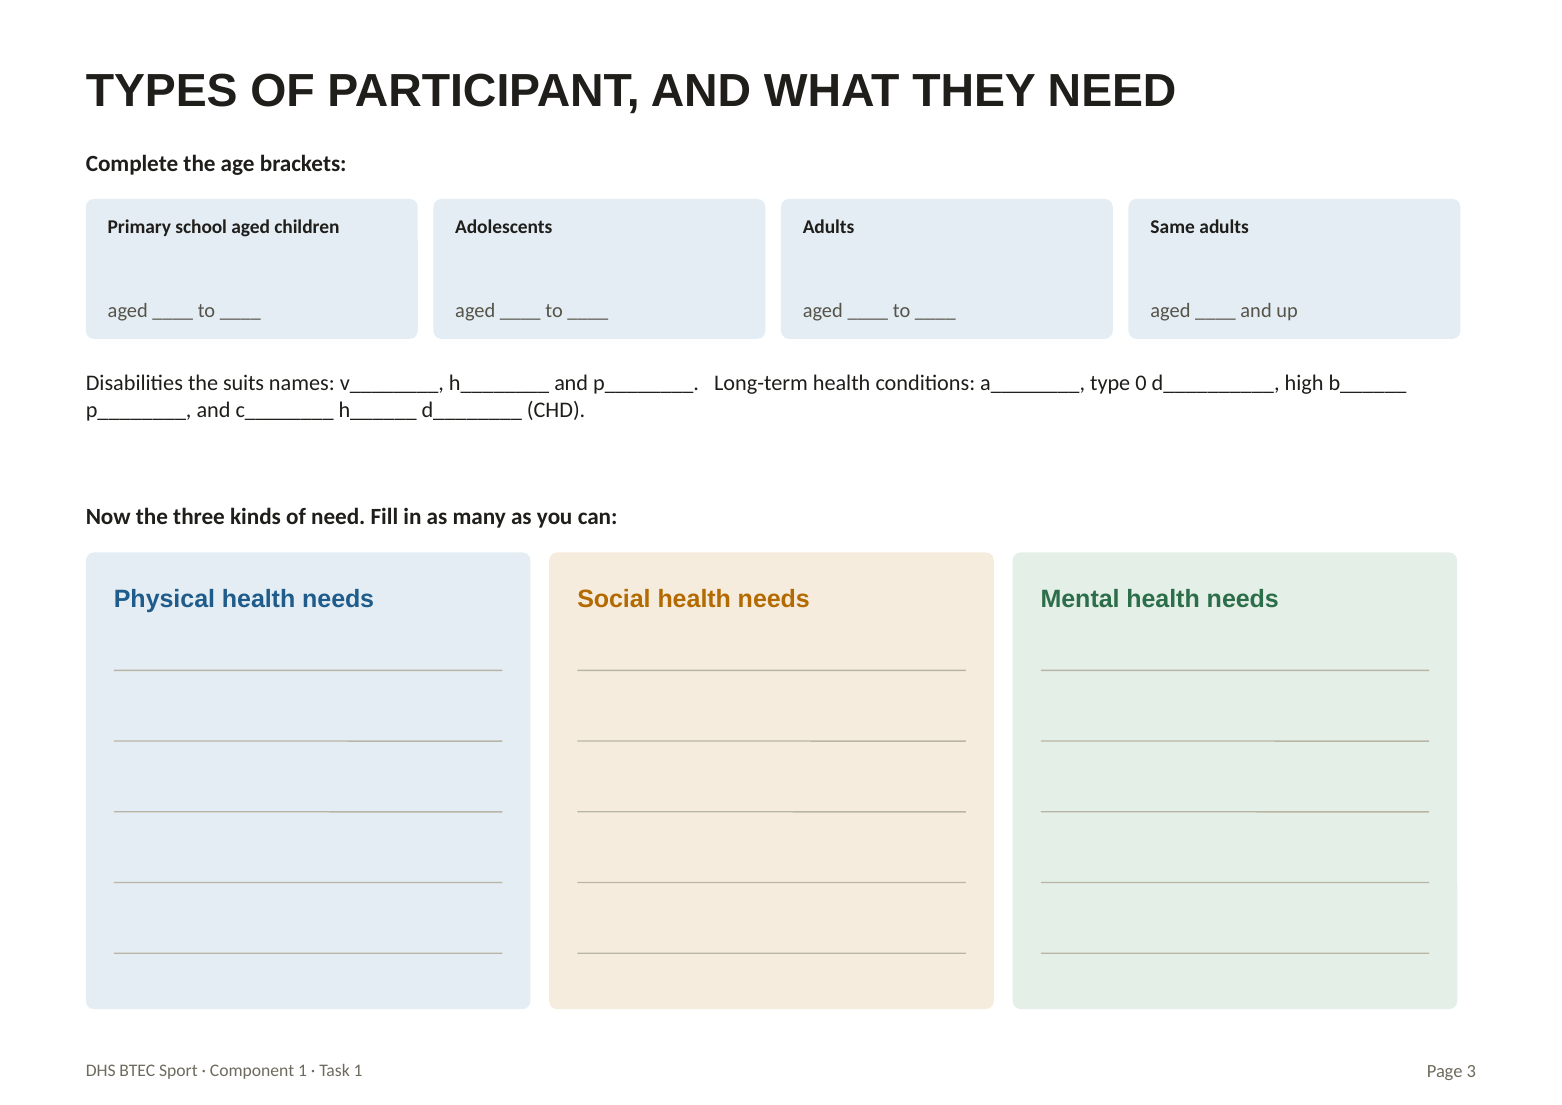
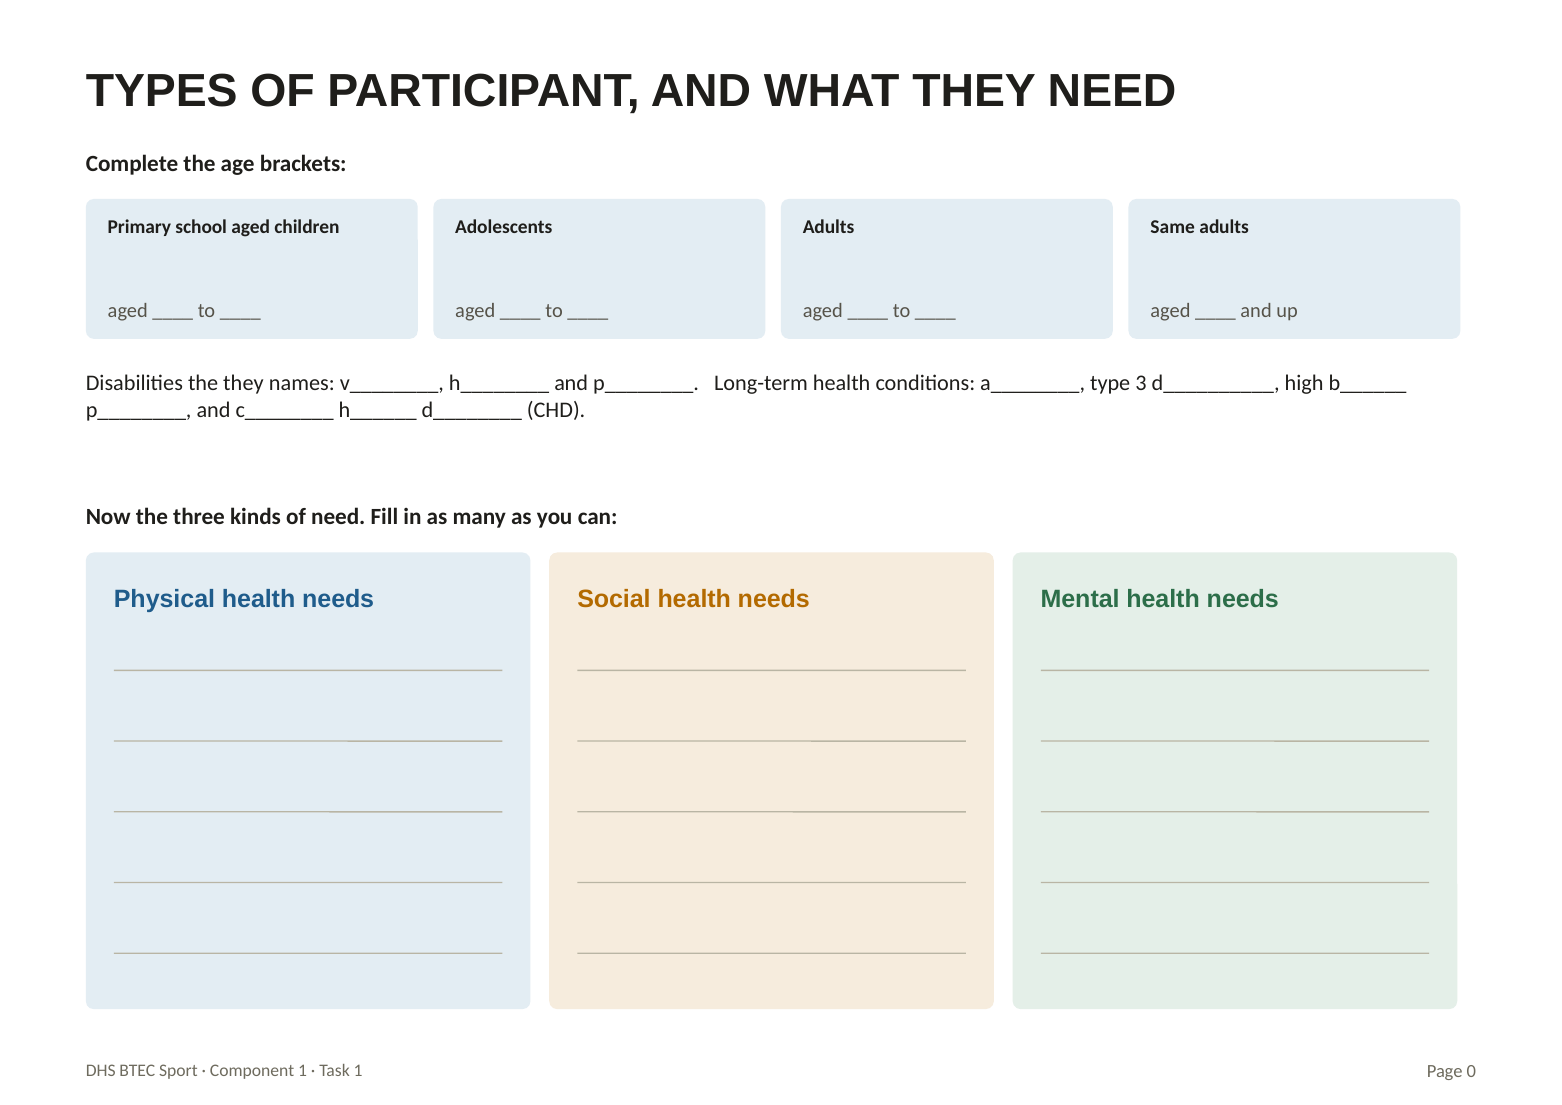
the suits: suits -> they
0: 0 -> 3
3: 3 -> 0
